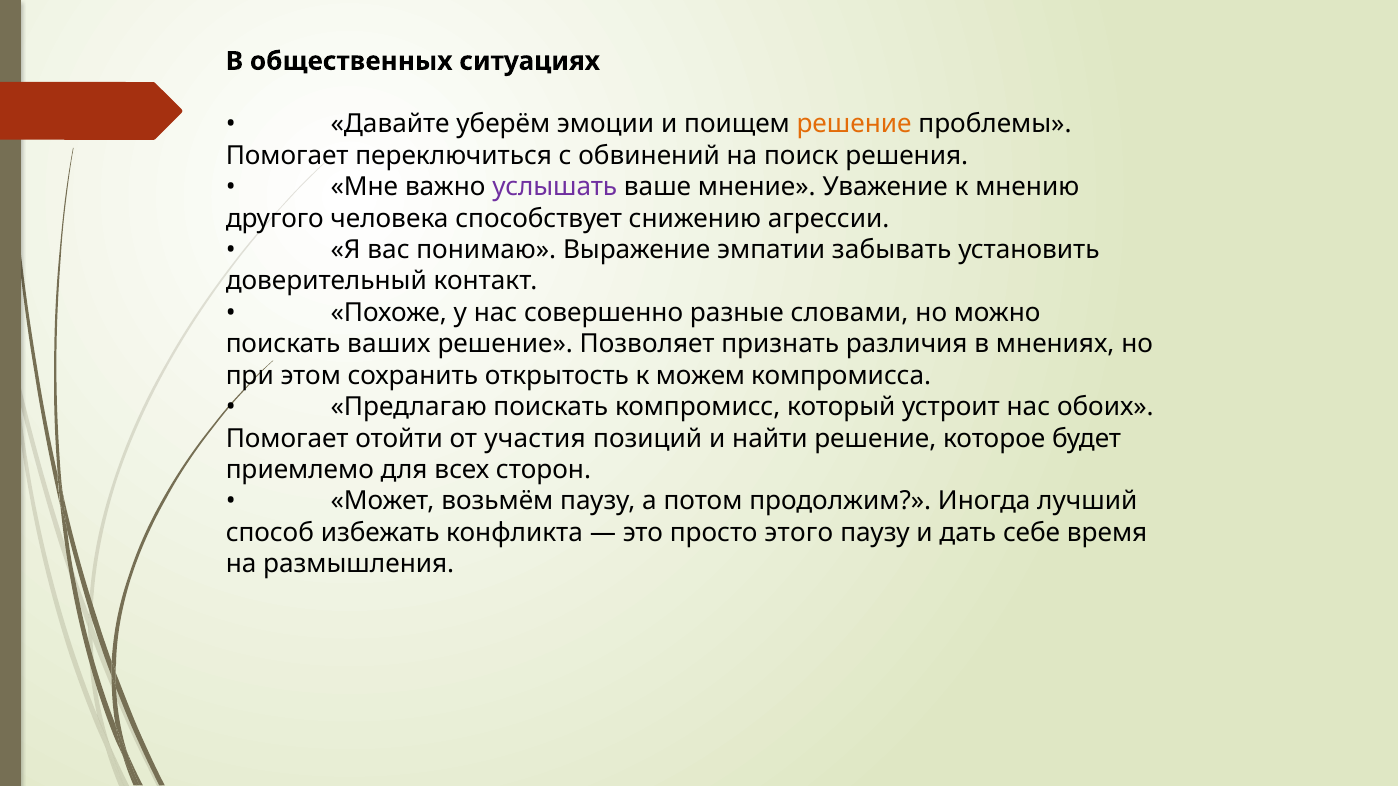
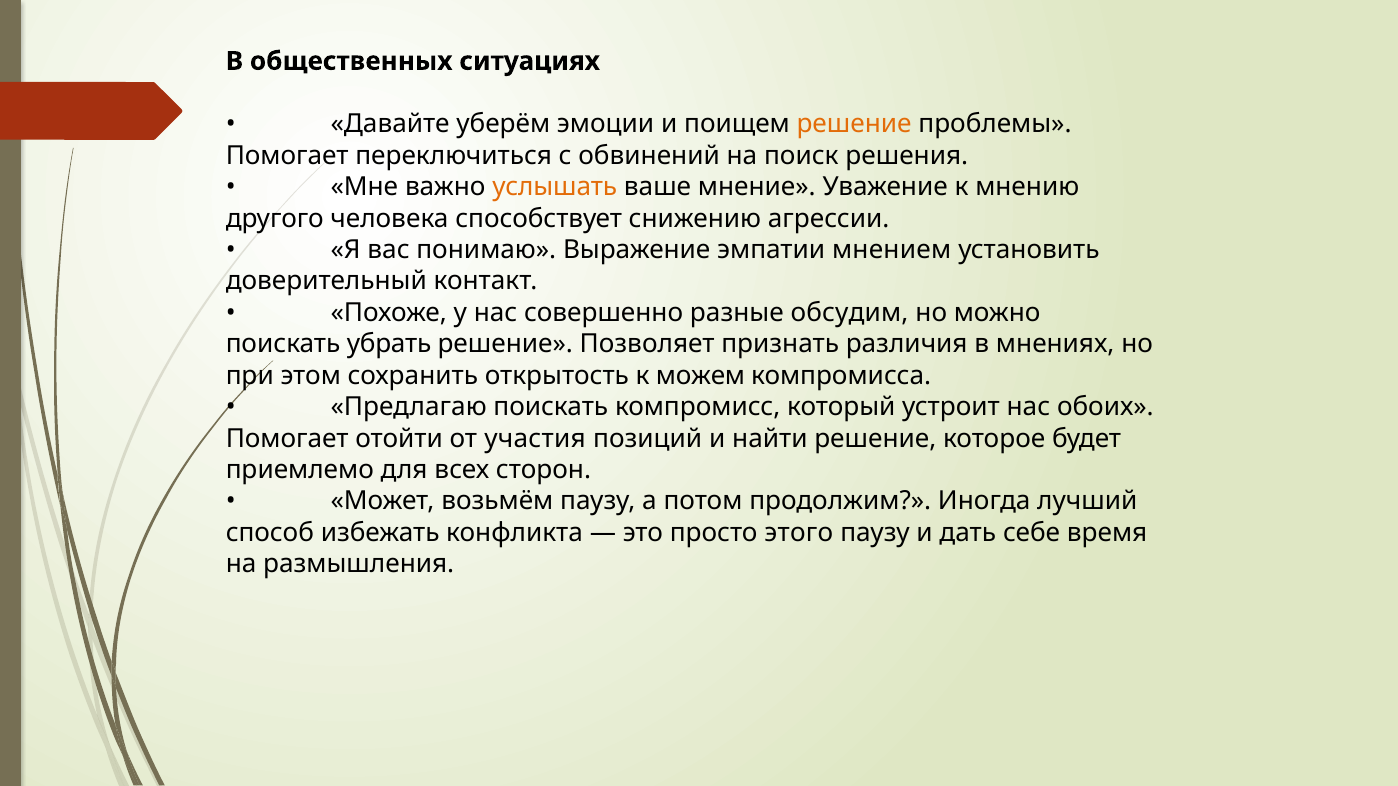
услышать colour: purple -> orange
забывать: забывать -> мнением
словами: словами -> обсудим
ваших: ваших -> убрать
